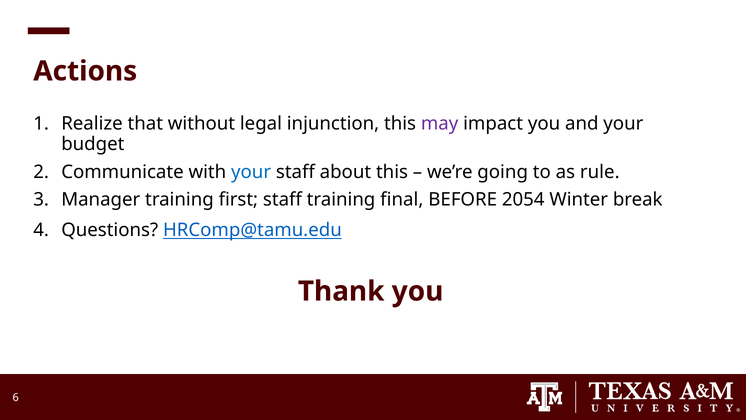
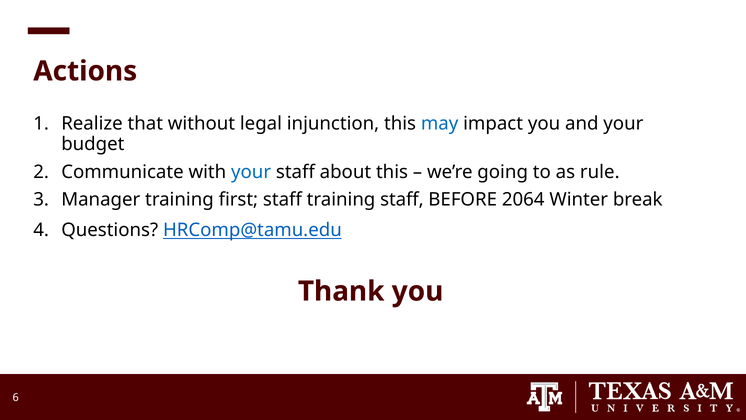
may colour: purple -> blue
training final: final -> staff
2054: 2054 -> 2064
